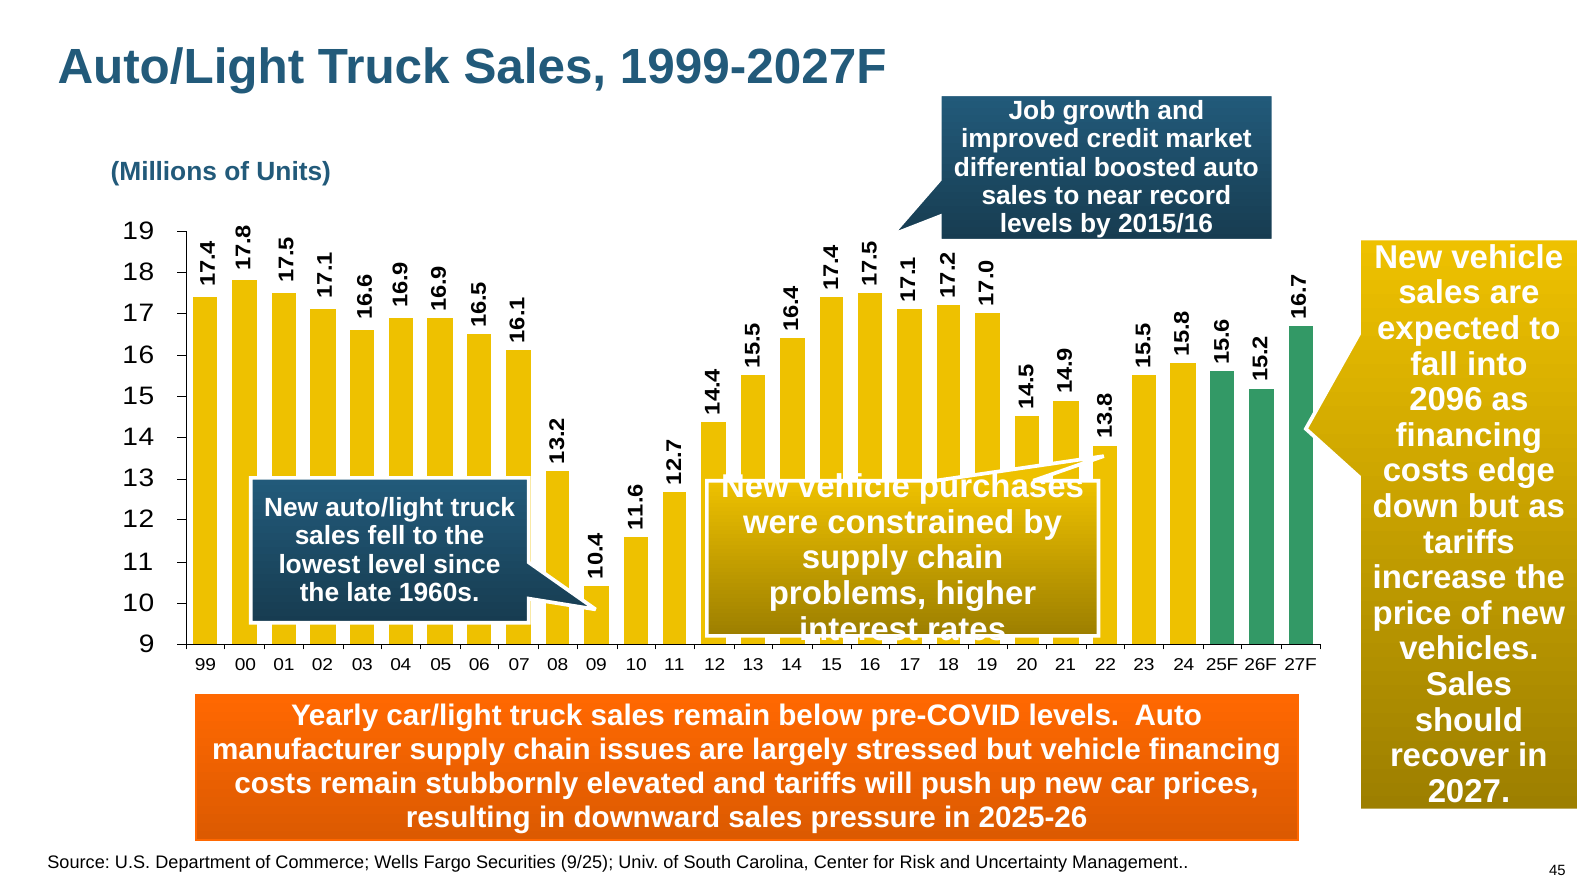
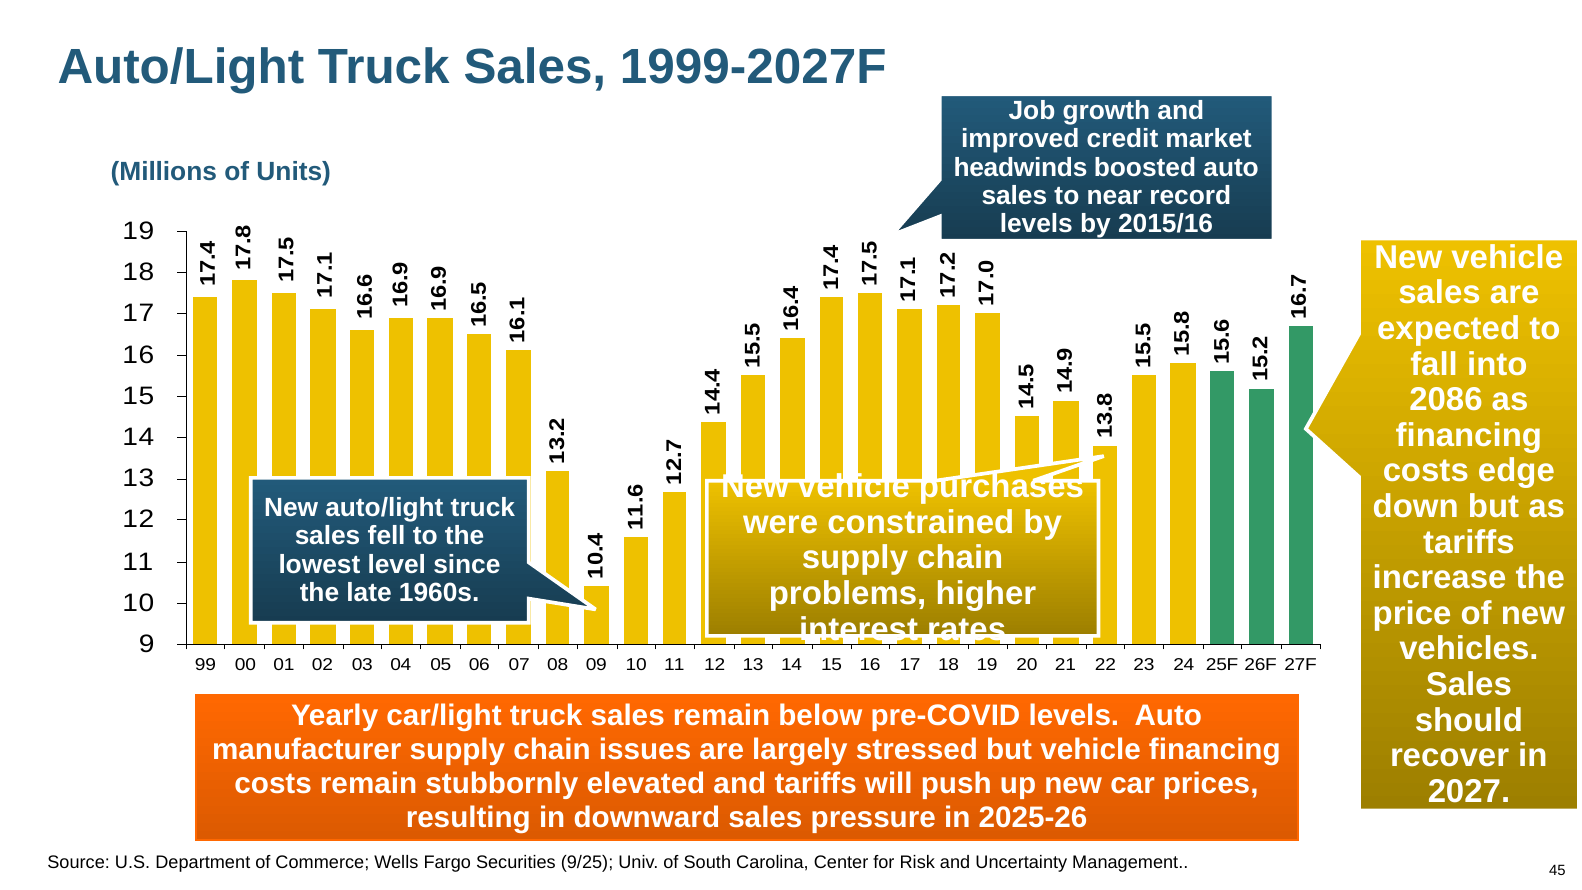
differential: differential -> headwinds
2096: 2096 -> 2086
